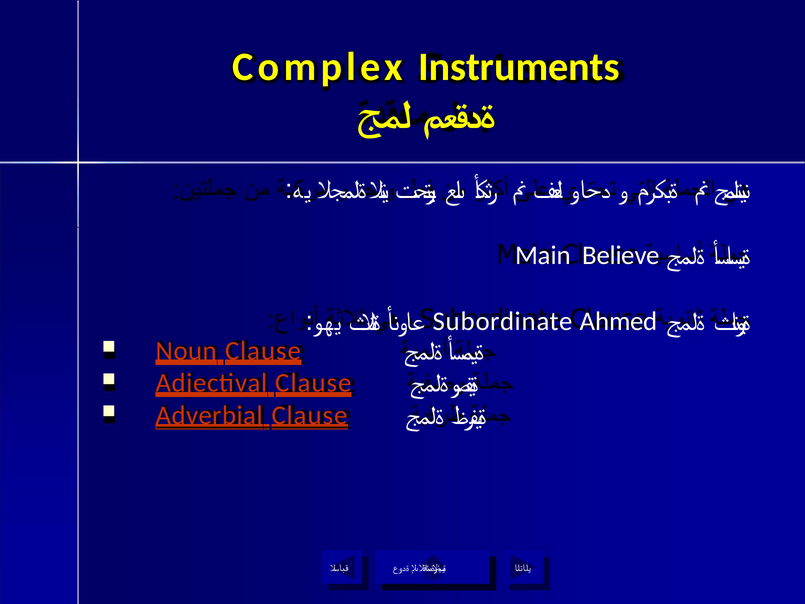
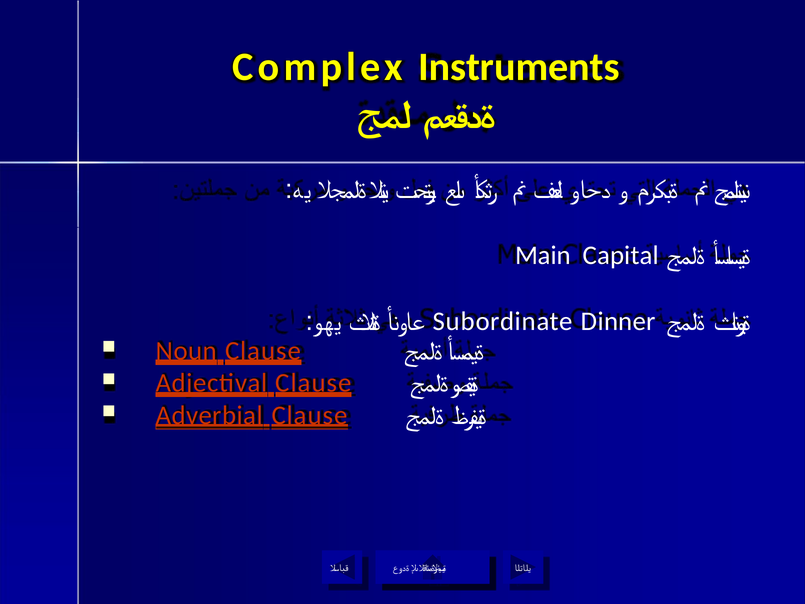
Believe: Believe -> Capital
Ahmed: Ahmed -> Dinner
